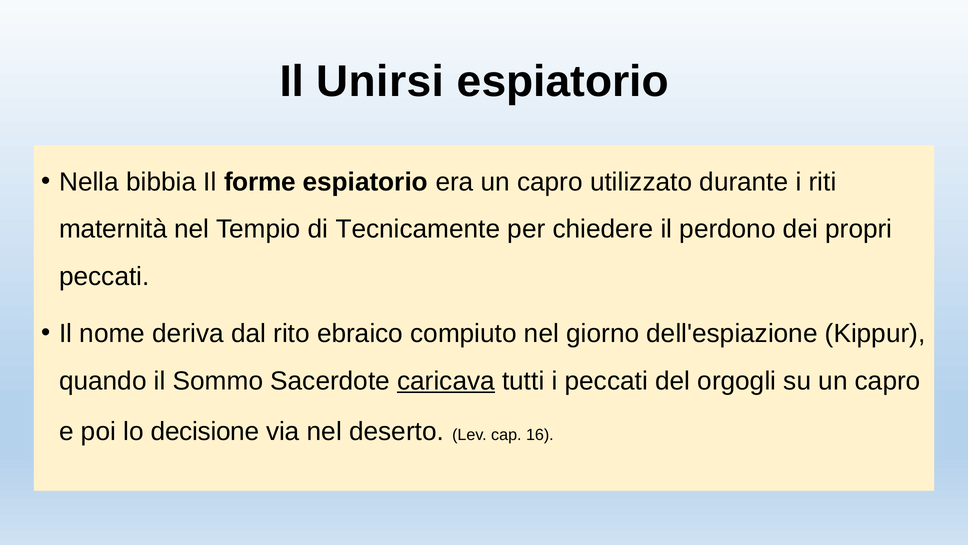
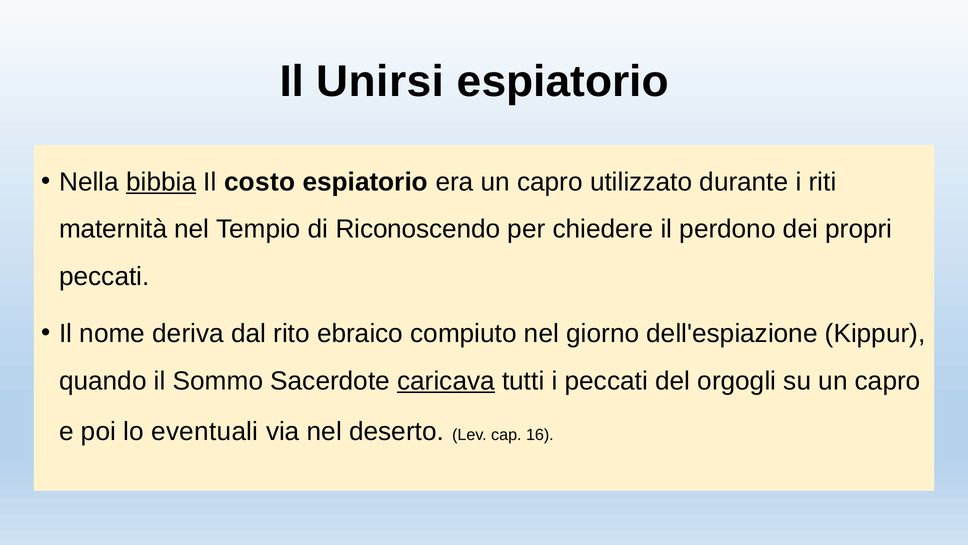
bibbia underline: none -> present
forme: forme -> costo
Tecnicamente: Tecnicamente -> Riconoscendo
decisione: decisione -> eventuali
